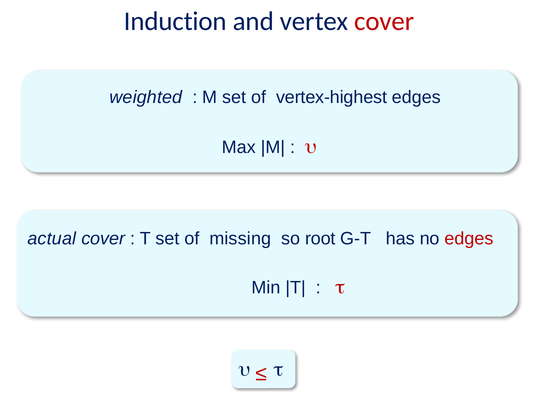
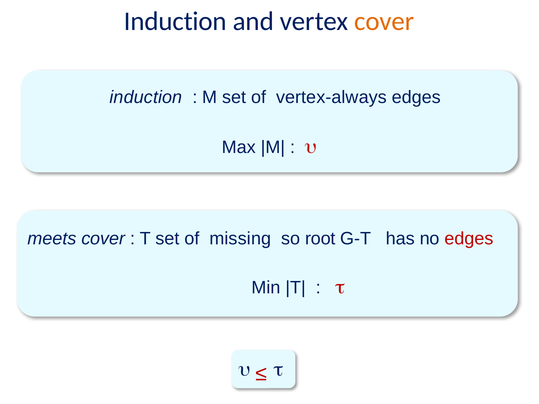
cover at (384, 21) colour: red -> orange
weighted at (146, 97): weighted -> induction
vertex-highest: vertex-highest -> vertex-always
actual: actual -> meets
